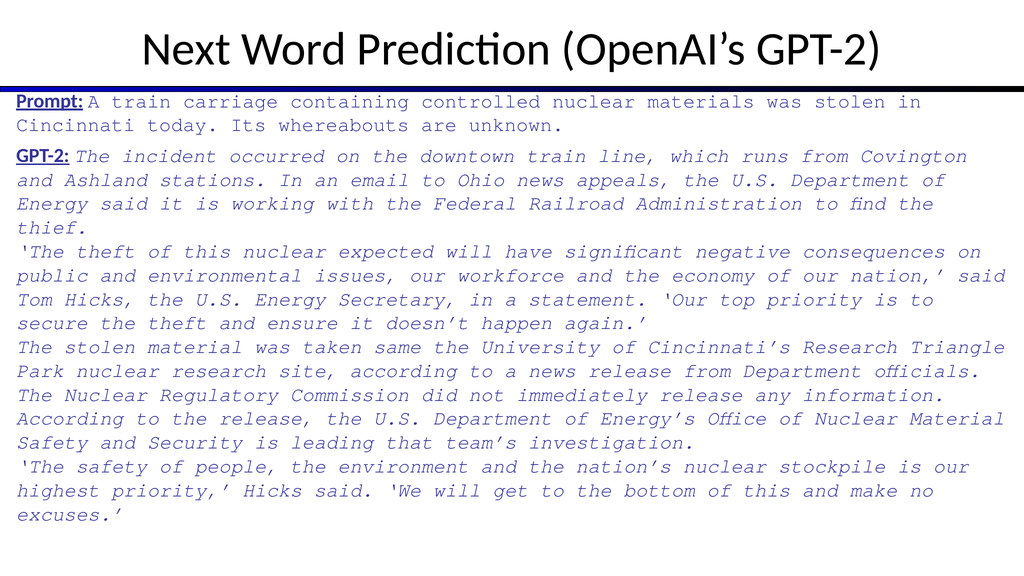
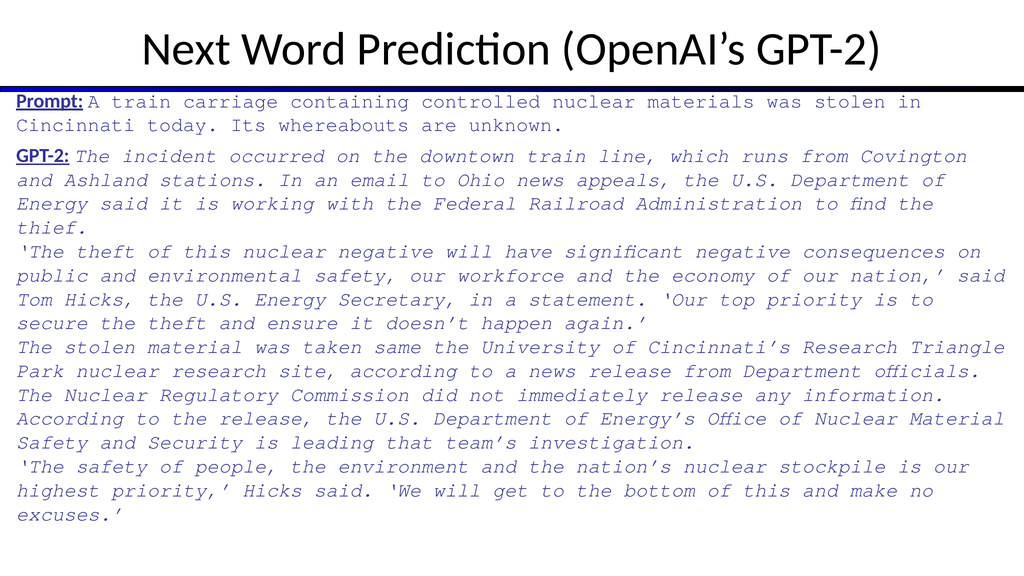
nuclear expected: expected -> negative
environmental issues: issues -> safety
